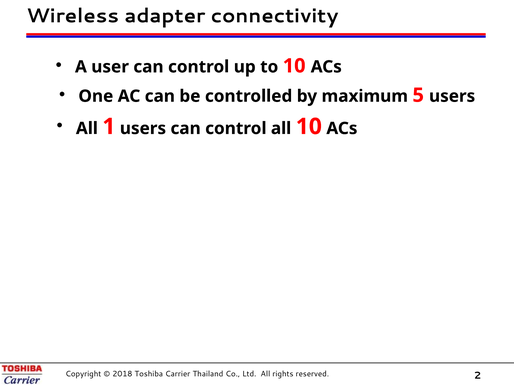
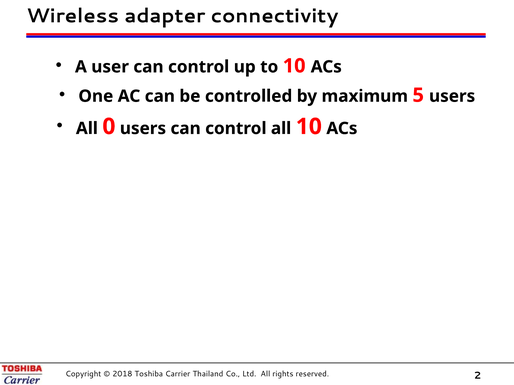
1: 1 -> 0
